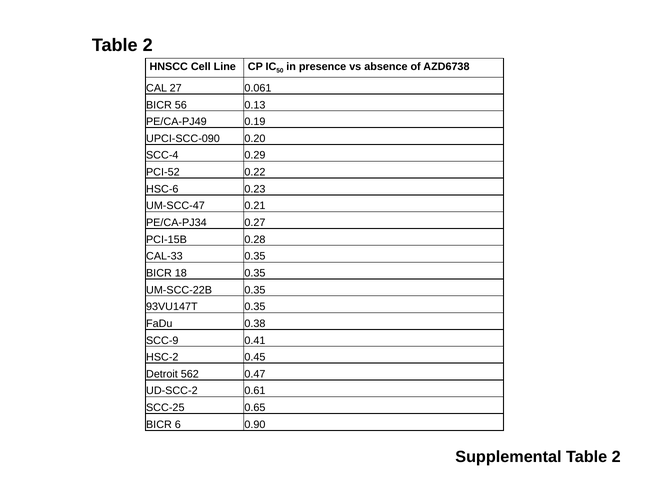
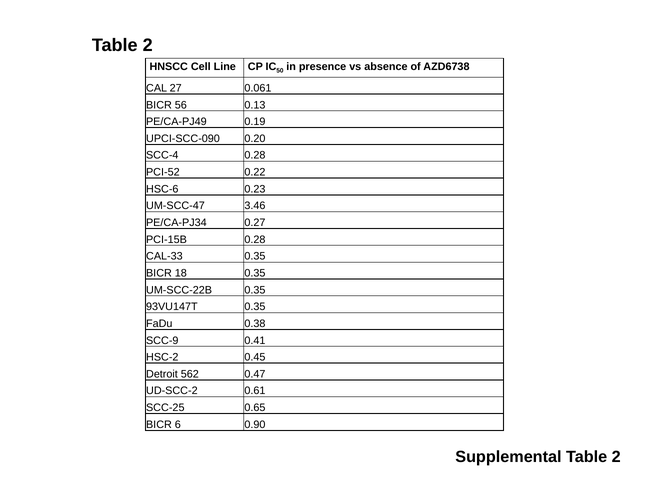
SCC-4 0.29: 0.29 -> 0.28
0.21: 0.21 -> 3.46
